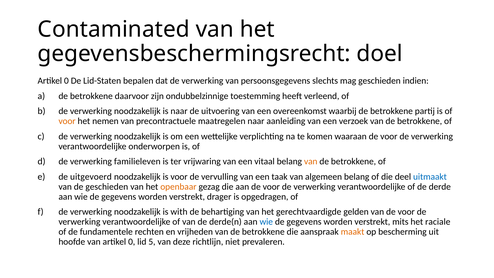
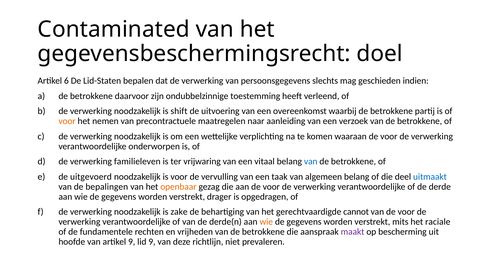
0 at (66, 81): 0 -> 6
is naar: naar -> shift
van at (311, 161) colour: orange -> blue
de geschieden: geschieden -> bepalingen
with: with -> zake
gelden: gelden -> cannot
wie at (266, 222) colour: blue -> orange
maakt colour: orange -> purple
van artikel 0: 0 -> 9
lid 5: 5 -> 9
